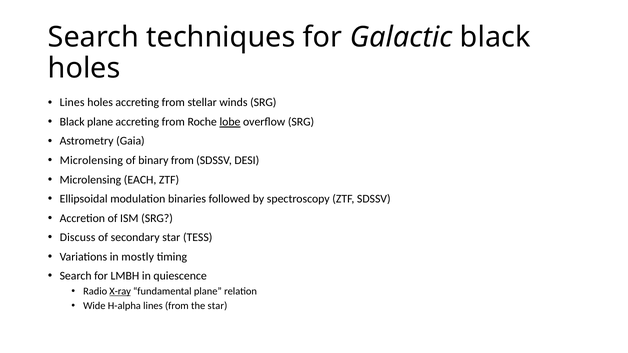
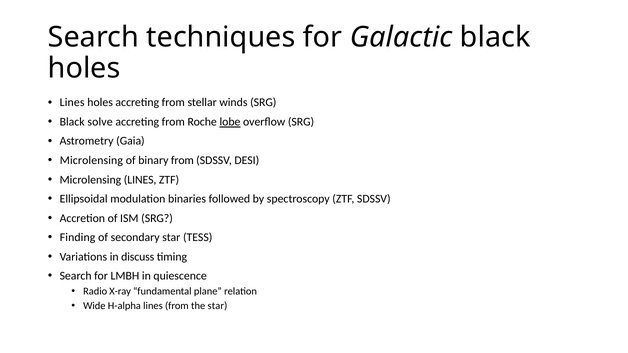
Black plane: plane -> solve
Microlensing EACH: EACH -> LINES
Discuss: Discuss -> Finding
mostly: mostly -> discuss
X-ray underline: present -> none
